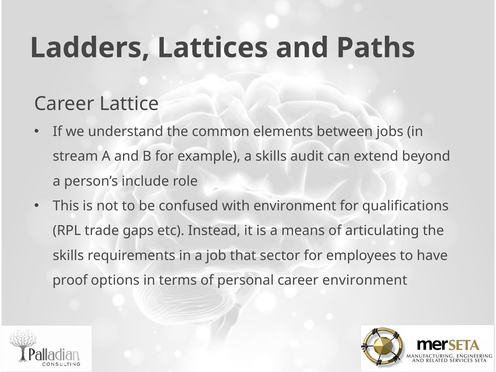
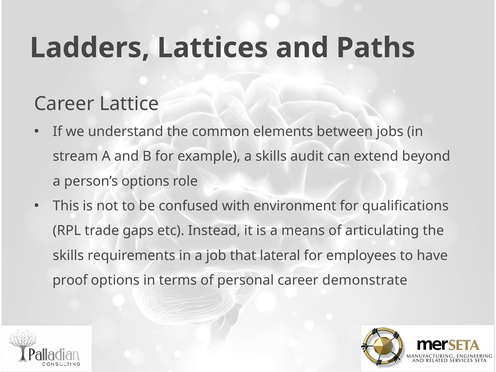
person’s include: include -> options
sector: sector -> lateral
career environment: environment -> demonstrate
